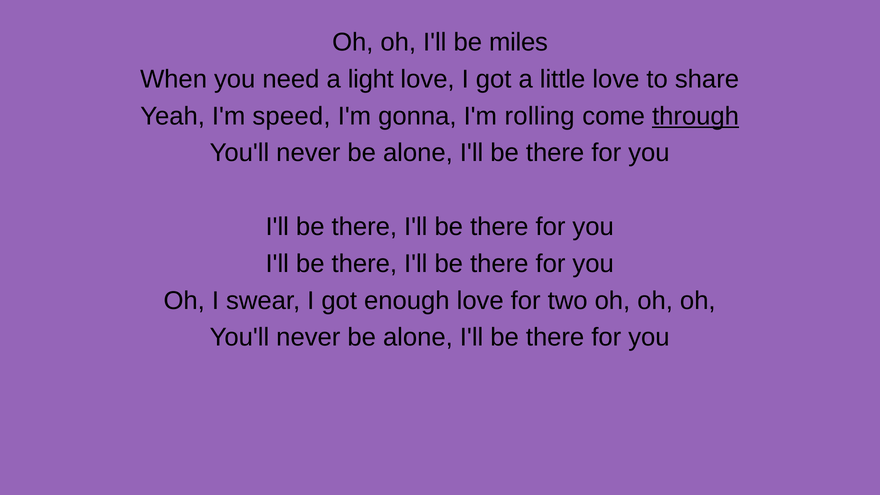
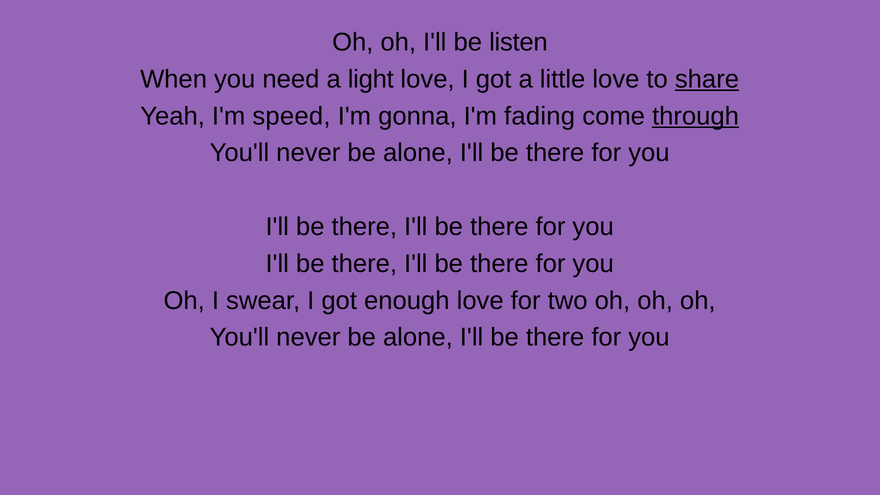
miles: miles -> listen
share underline: none -> present
rolling: rolling -> fading
